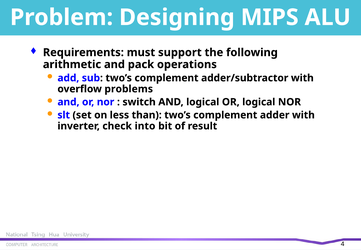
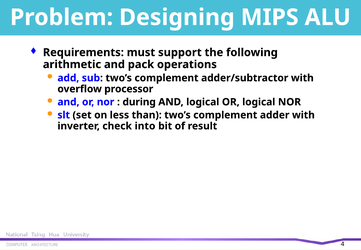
problems: problems -> processor
switch: switch -> during
